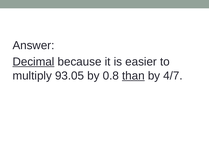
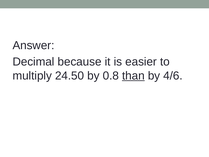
Decimal underline: present -> none
93.05: 93.05 -> 24.50
4/7: 4/7 -> 4/6
